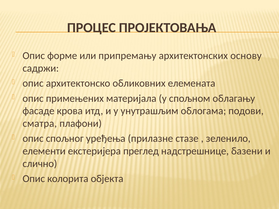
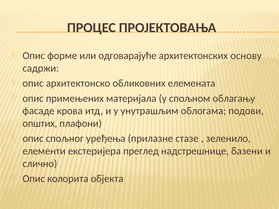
припремању: припремању -> одговарајуће
сматра: сматра -> општих
